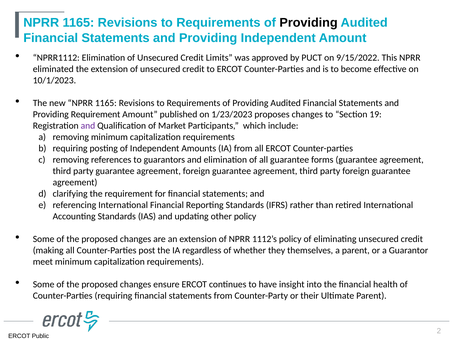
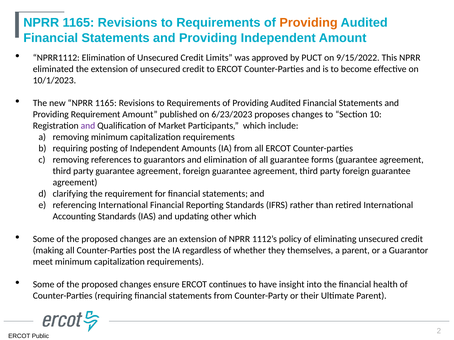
Providing at (309, 23) colour: black -> orange
1/23/2023: 1/23/2023 -> 6/23/2023
19: 19 -> 10
other policy: policy -> which
